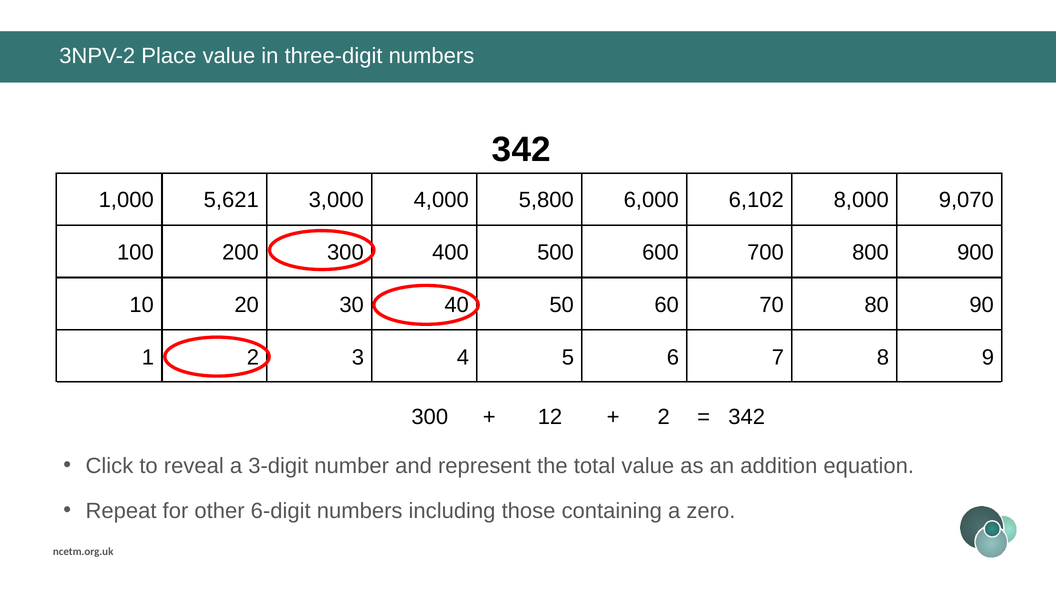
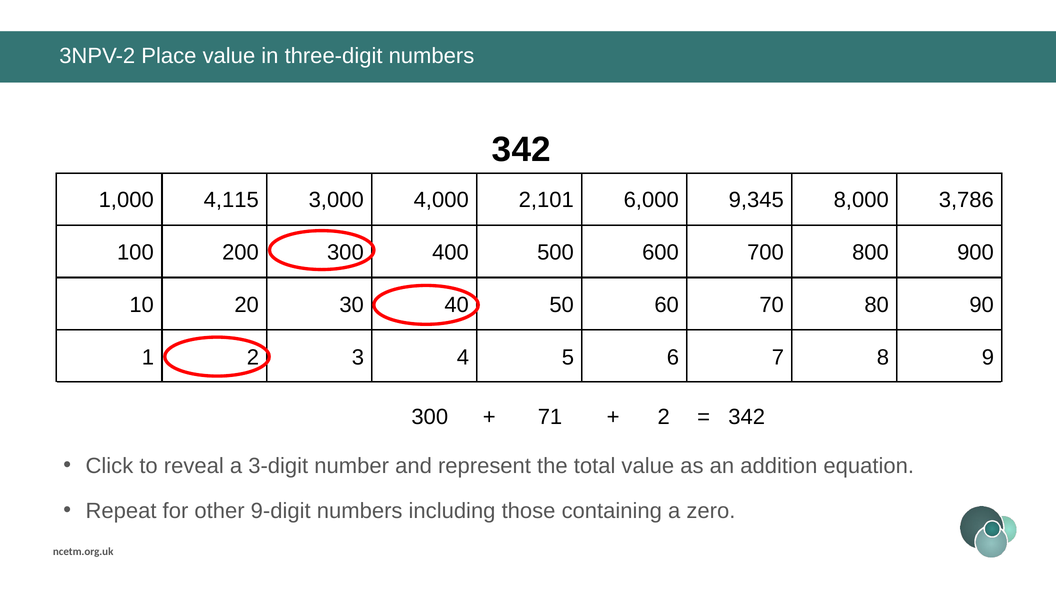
5,621: 5,621 -> 4,115
5,800: 5,800 -> 2,101
6,102: 6,102 -> 9,345
9,070: 9,070 -> 3,786
12: 12 -> 71
6-digit: 6-digit -> 9-digit
